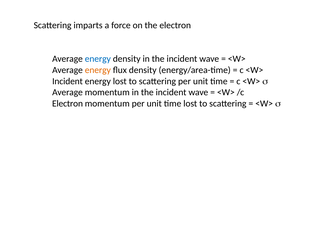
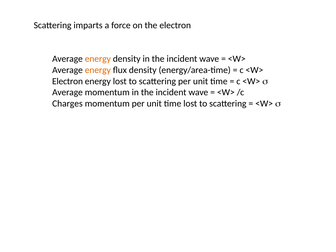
energy at (98, 59) colour: blue -> orange
Incident at (67, 81): Incident -> Electron
Electron at (68, 104): Electron -> Charges
